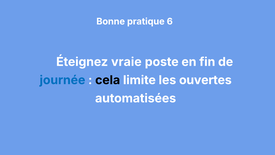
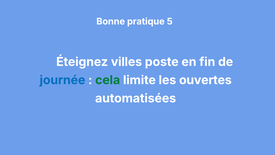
6: 6 -> 5
vraie: vraie -> villes
cela colour: black -> green
